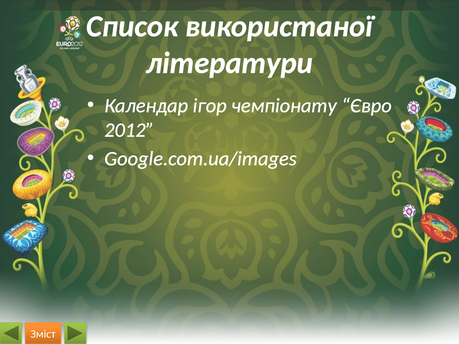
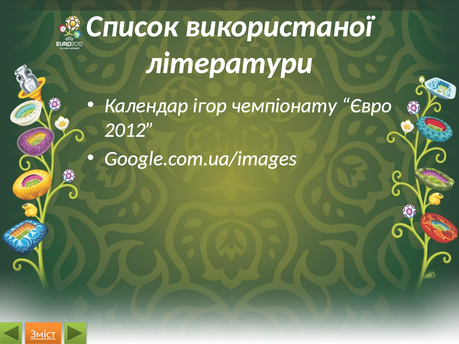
Зміст underline: none -> present
